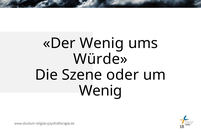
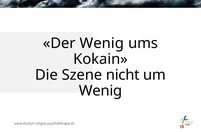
Würde: Würde -> Kokain
oder: oder -> nicht
